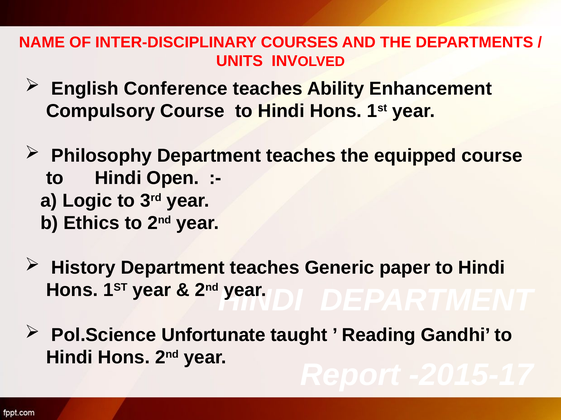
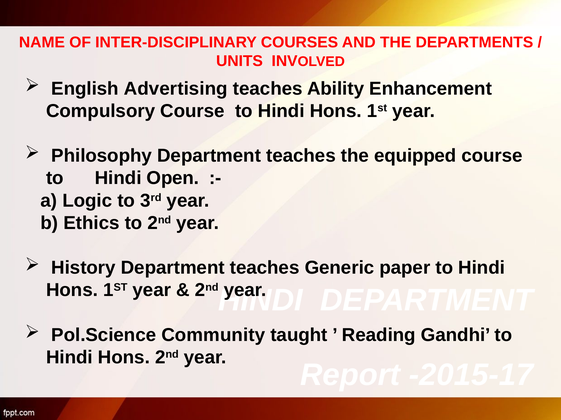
Conference: Conference -> Advertising
Unfortunate: Unfortunate -> Community
